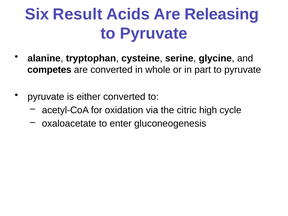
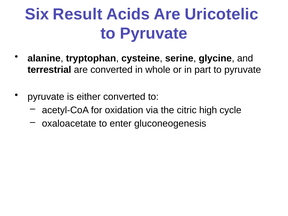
Releasing: Releasing -> Uricotelic
competes: competes -> terrestrial
